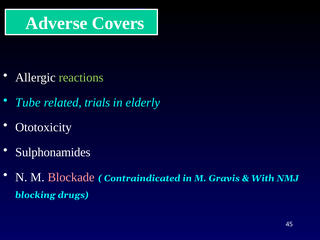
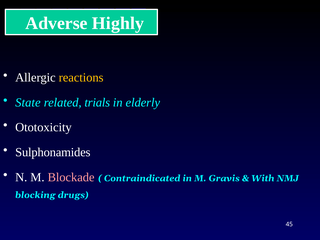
Covers: Covers -> Highly
reactions colour: light green -> yellow
Tube: Tube -> State
